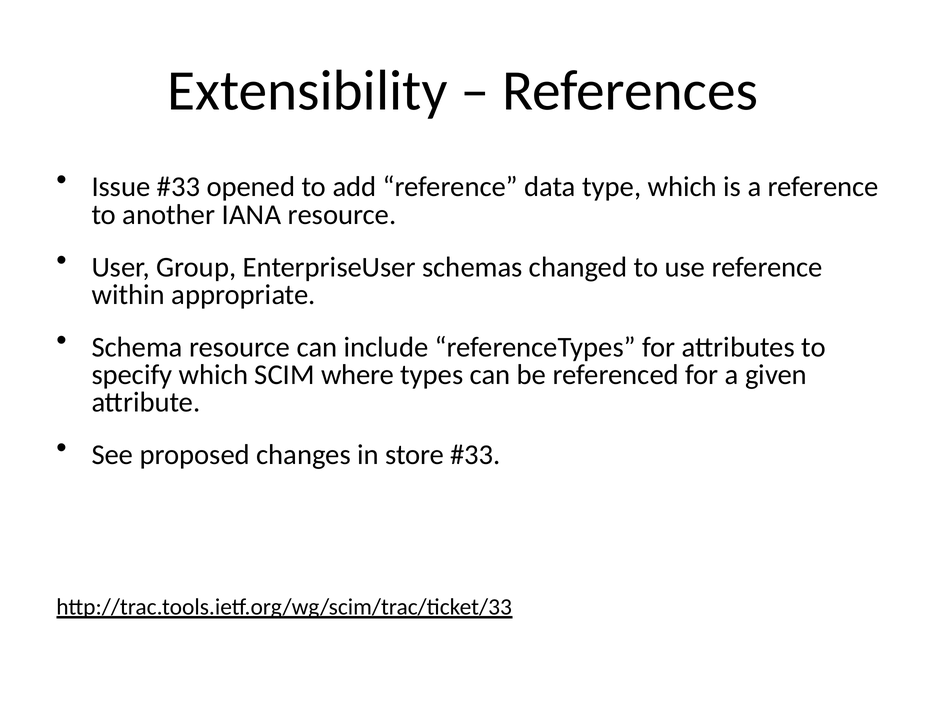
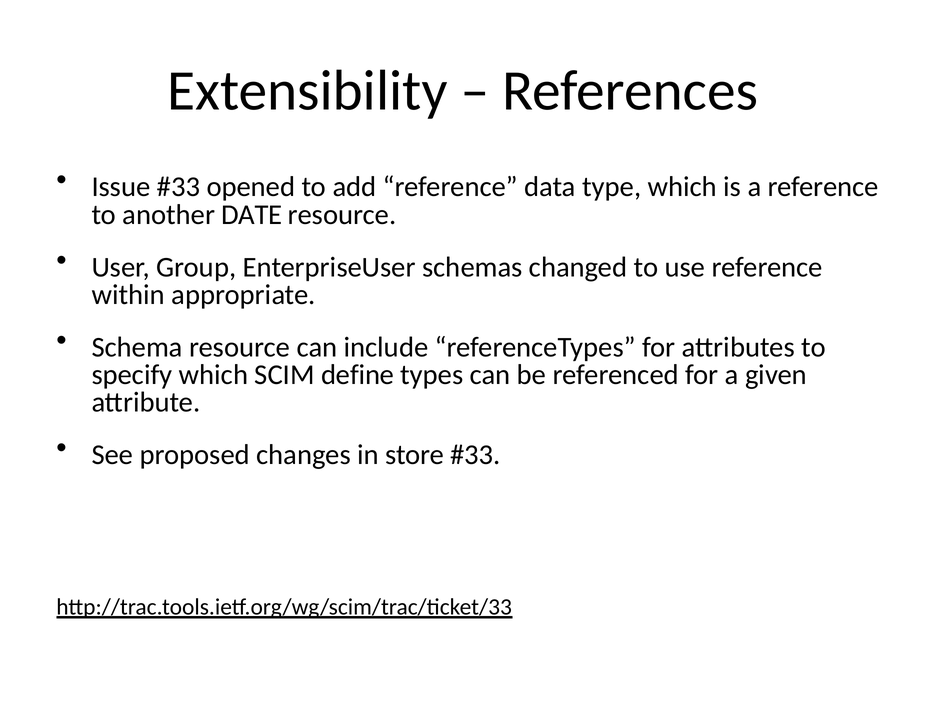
IANA: IANA -> DATE
where: where -> define
